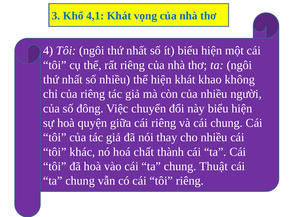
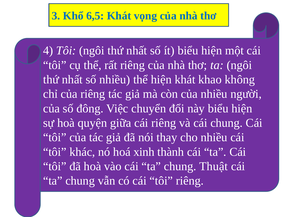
4,1: 4,1 -> 6,5
chất: chất -> xinh
